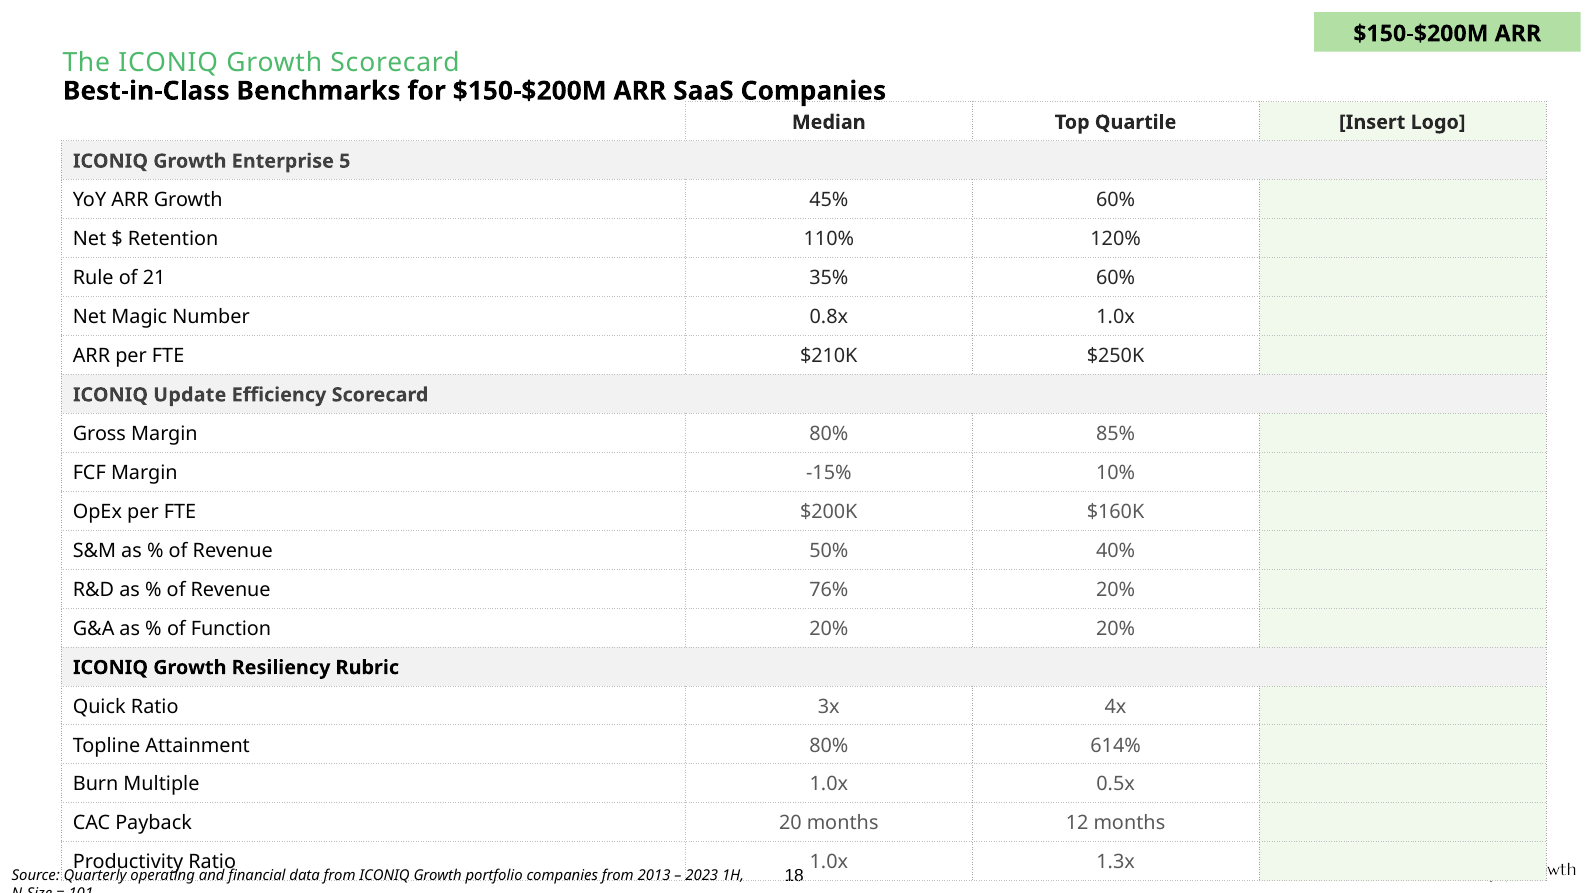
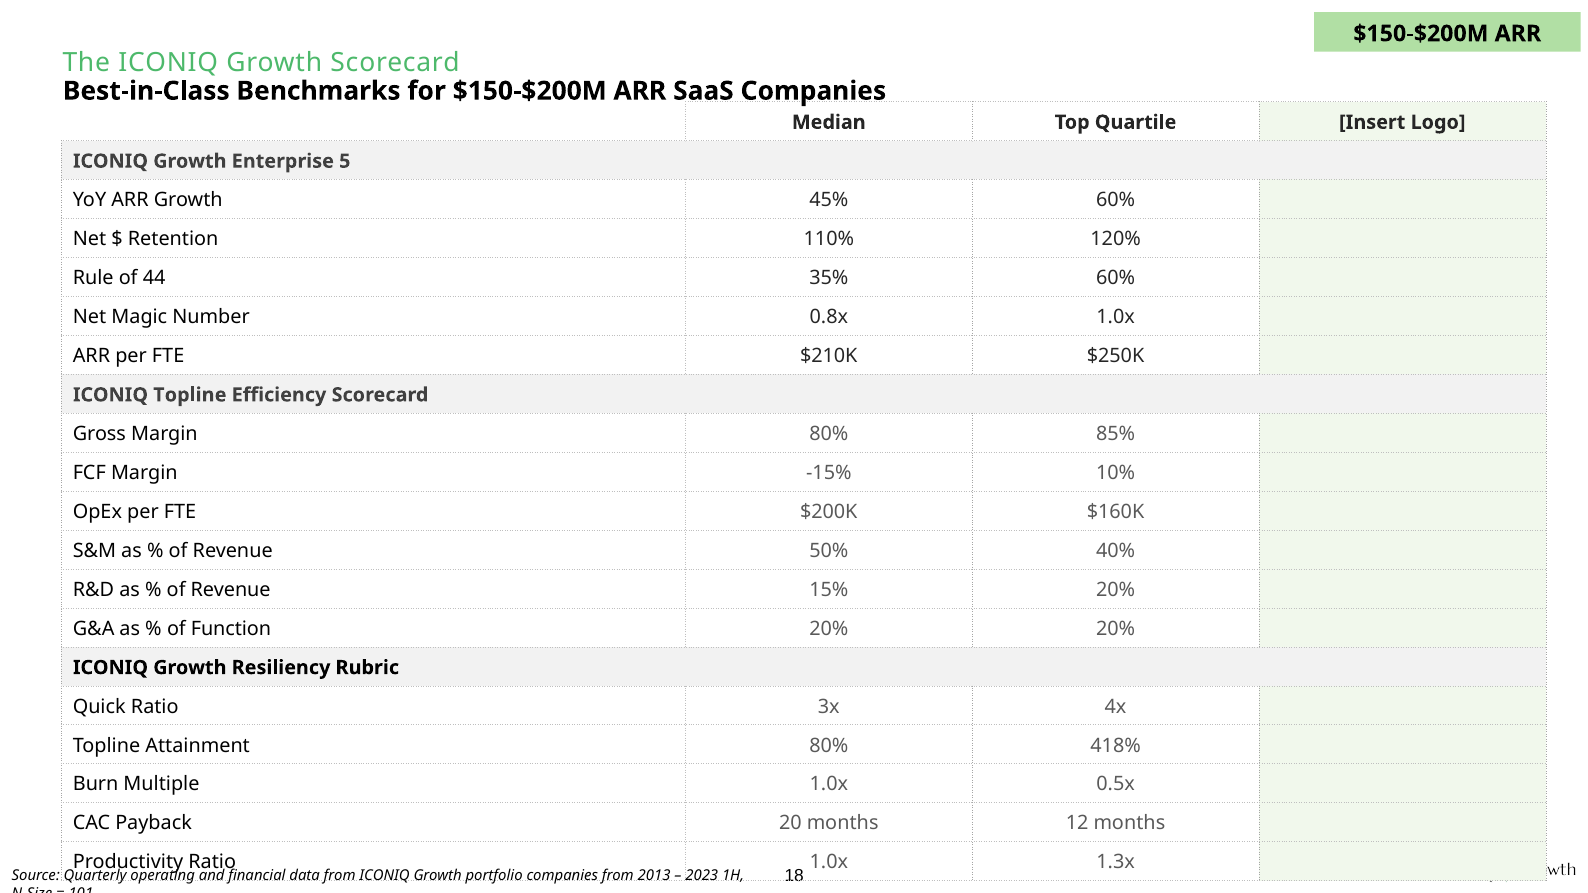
21: 21 -> 44
ICONIQ Update: Update -> Topline
76%: 76% -> 15%
614%: 614% -> 418%
